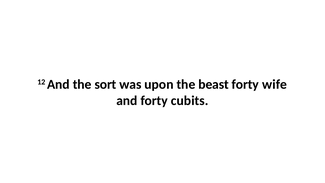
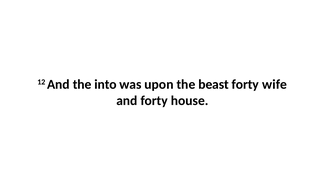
sort: sort -> into
cubits: cubits -> house
